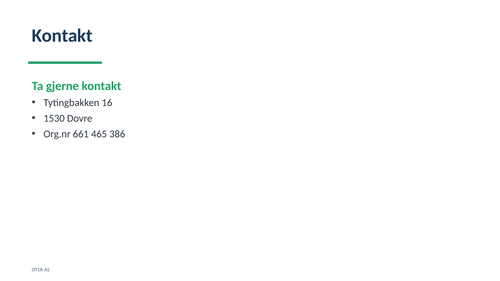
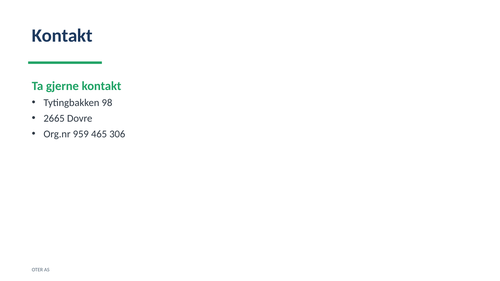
16: 16 -> 98
1530: 1530 -> 2665
661: 661 -> 959
386: 386 -> 306
